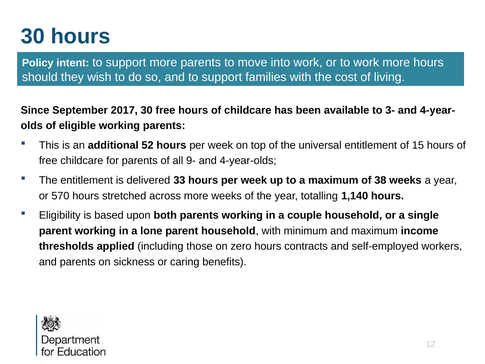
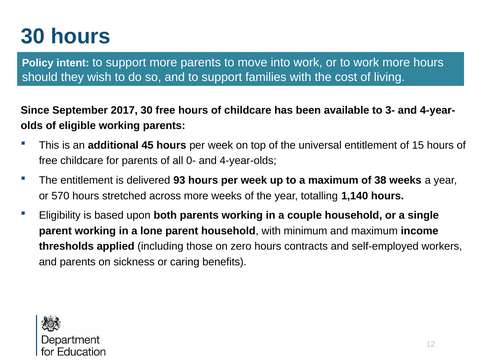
52: 52 -> 45
9-: 9- -> 0-
33: 33 -> 93
